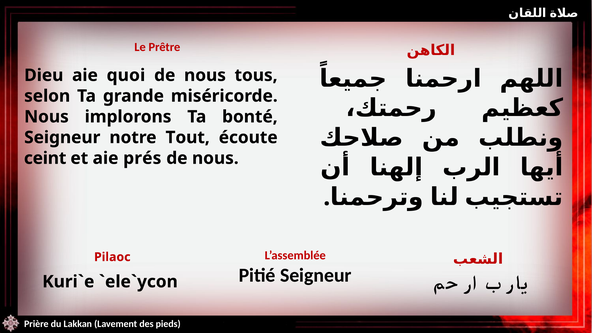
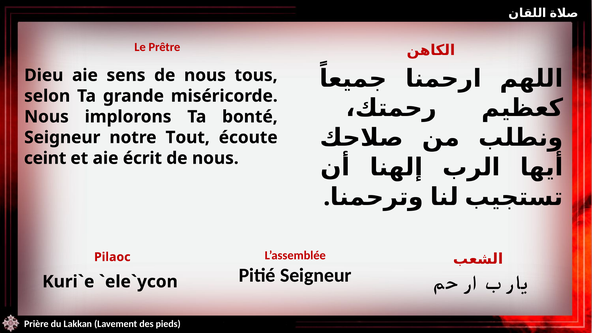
quoi: quoi -> sens
prés: prés -> écrit
